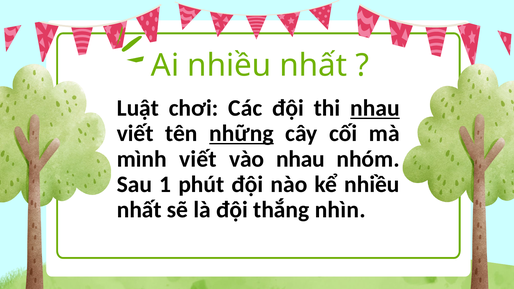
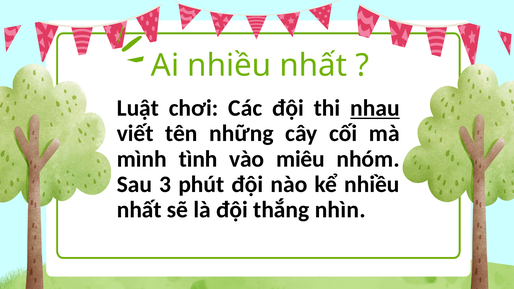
những underline: present -> none
mình viết: viết -> tình
vào nhau: nhau -> miêu
1: 1 -> 3
